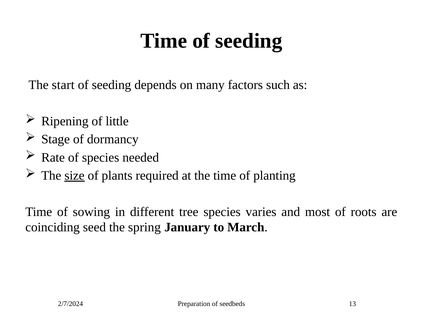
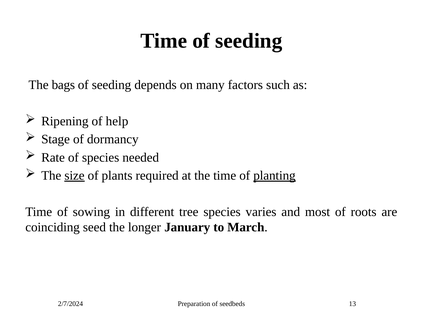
start: start -> bags
little: little -> help
planting underline: none -> present
spring: spring -> longer
